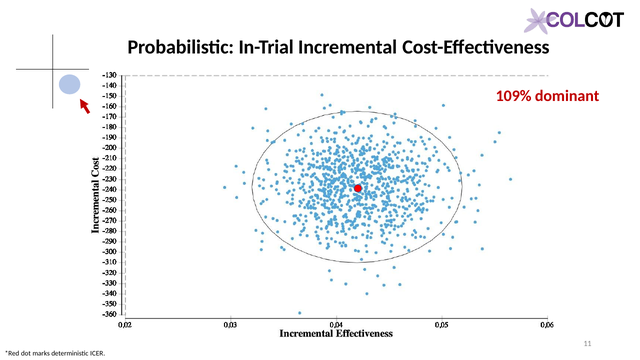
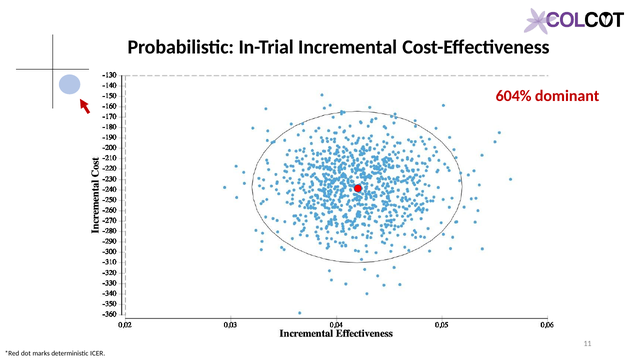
109%: 109% -> 604%
